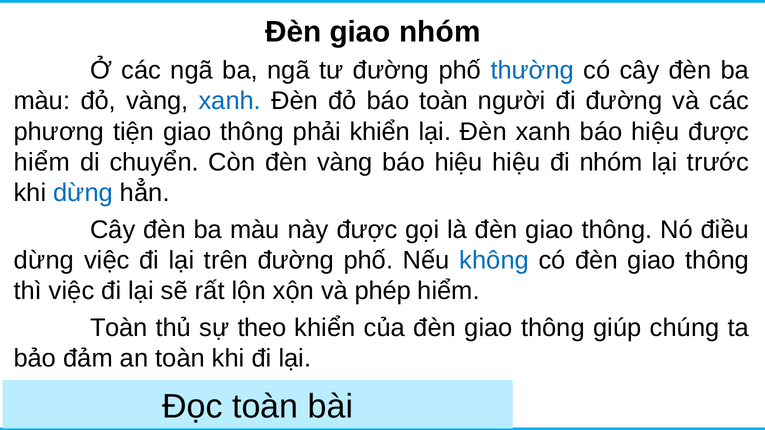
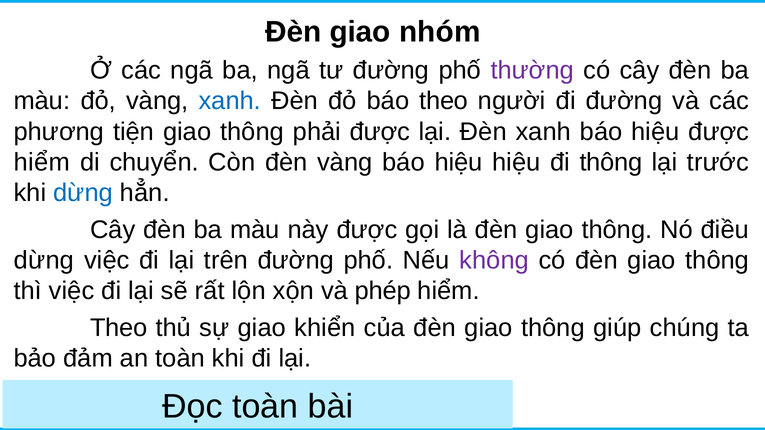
thường colour: blue -> purple
báo toàn: toàn -> theo
phải khiển: khiển -> được
đi nhóm: nhóm -> thông
không colour: blue -> purple
Toàn at (119, 328): Toàn -> Theo
sự theo: theo -> giao
